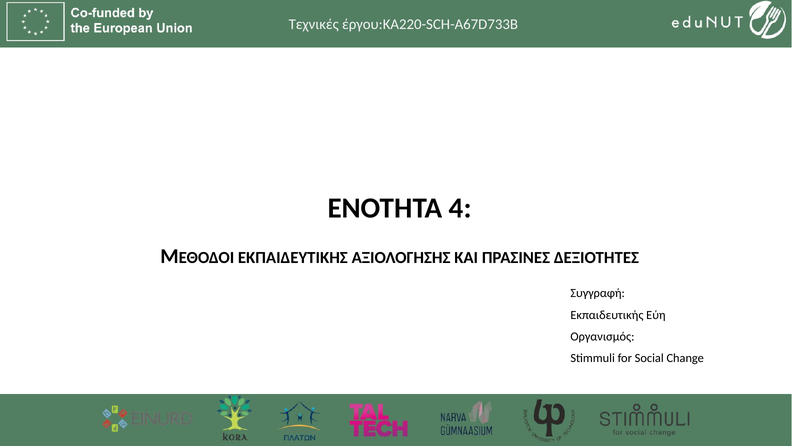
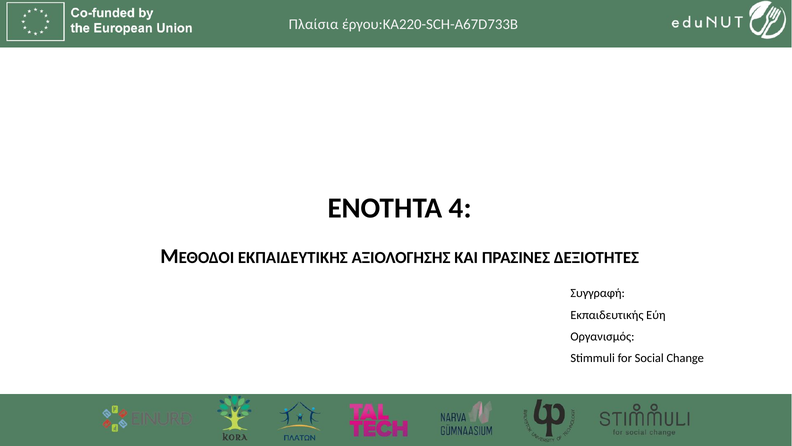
Τεχνικές: Τεχνικές -> Πλαίσια
